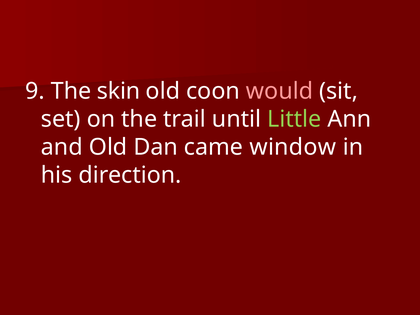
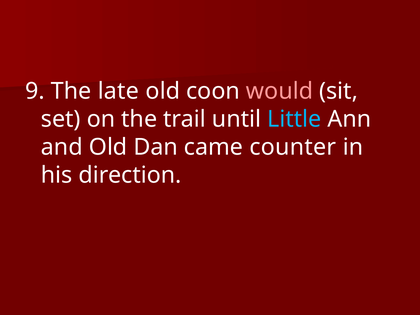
skin: skin -> late
Little colour: light green -> light blue
window: window -> counter
